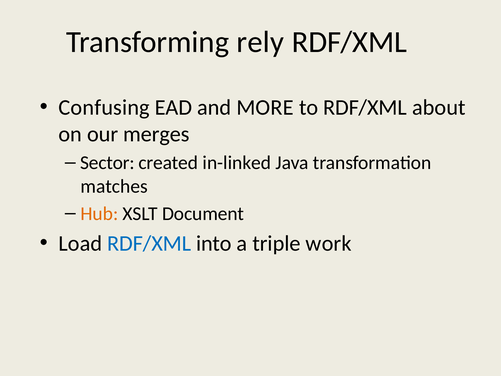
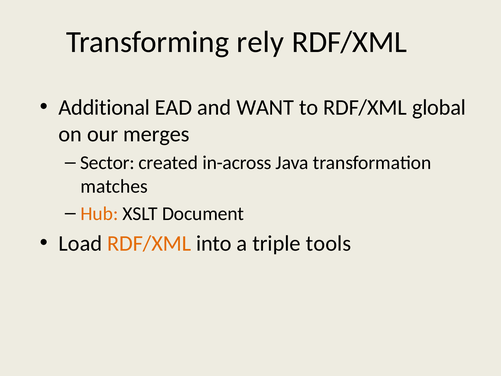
Confusing: Confusing -> Additional
MORE: MORE -> WANT
about: about -> global
in-linked: in-linked -> in-across
RDF/XML at (149, 243) colour: blue -> orange
work: work -> tools
